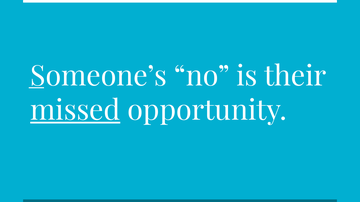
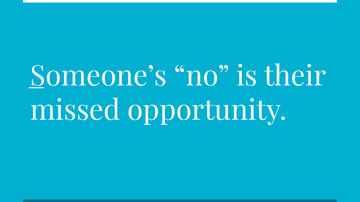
missed underline: present -> none
